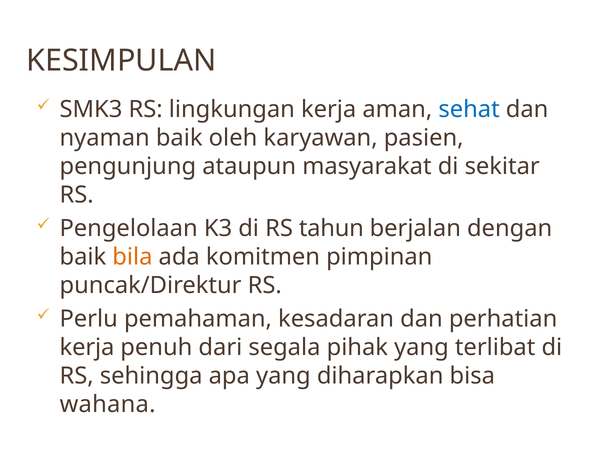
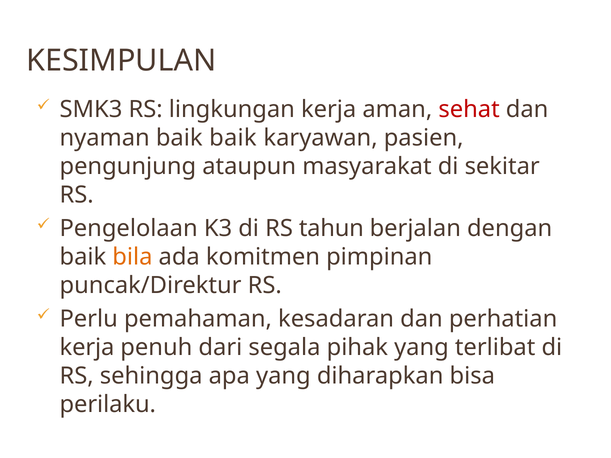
sehat colour: blue -> red
baik oleh: oleh -> baik
wahana: wahana -> perilaku
